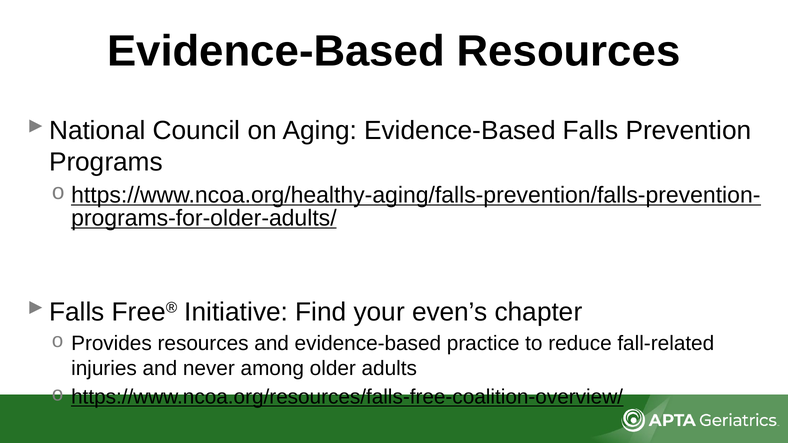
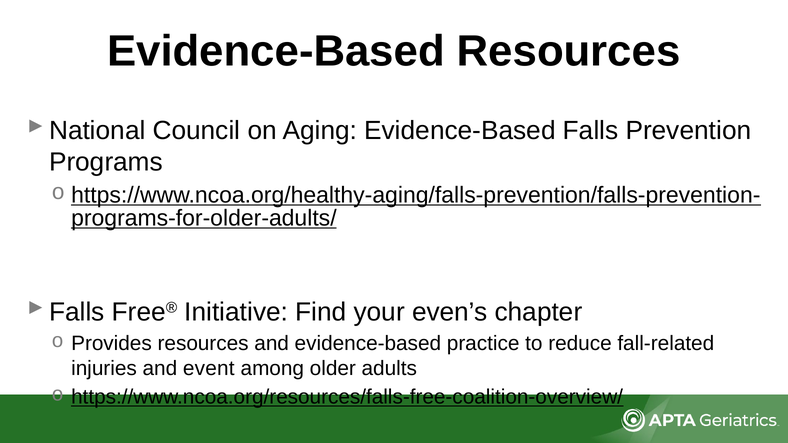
never: never -> event
